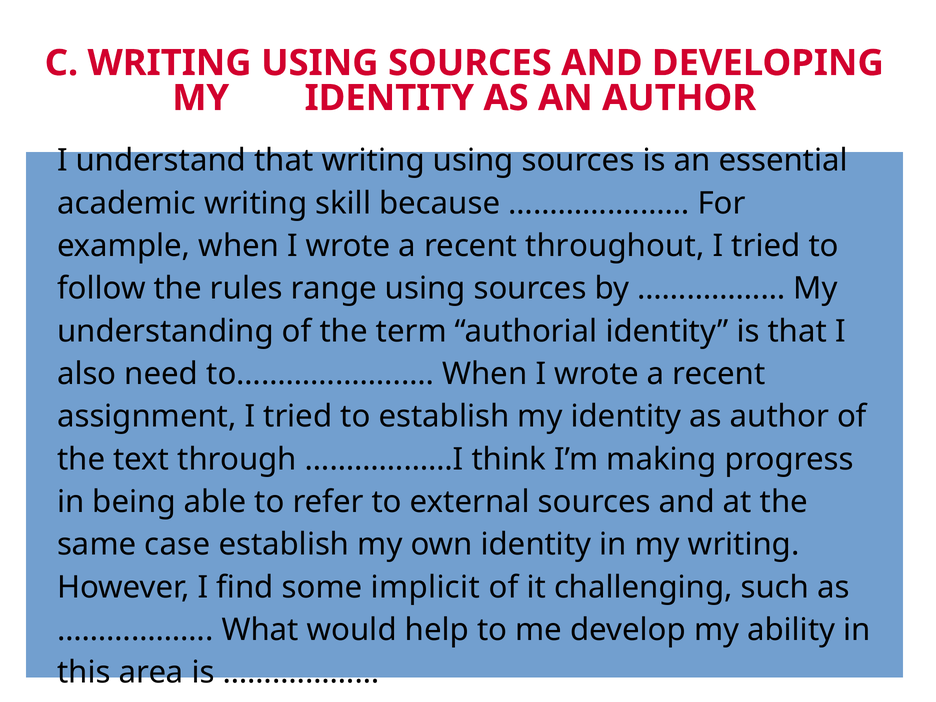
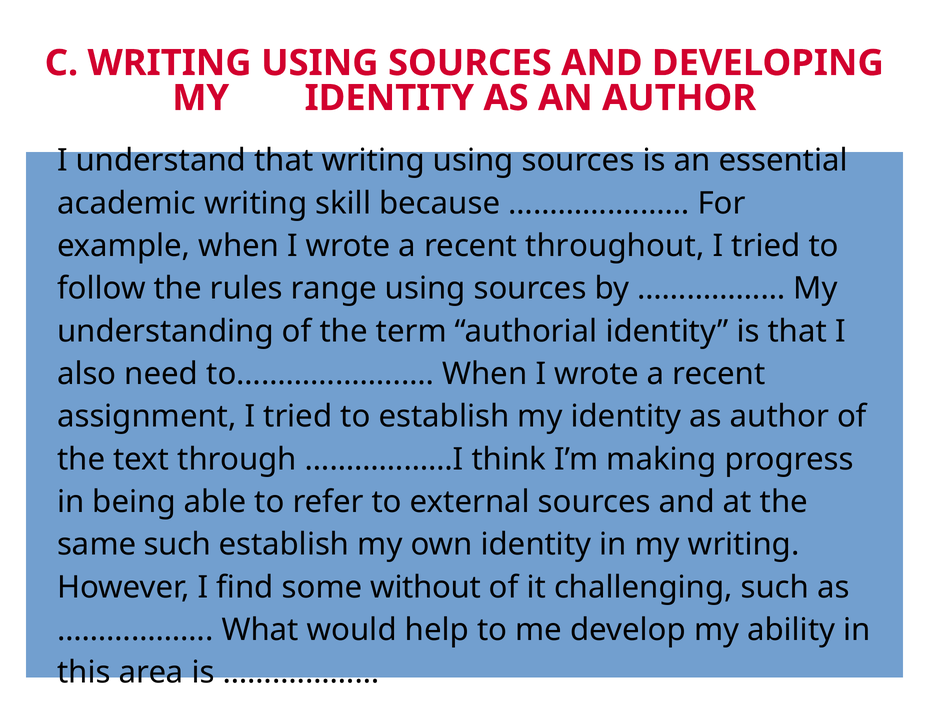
same case: case -> such
implicit: implicit -> without
